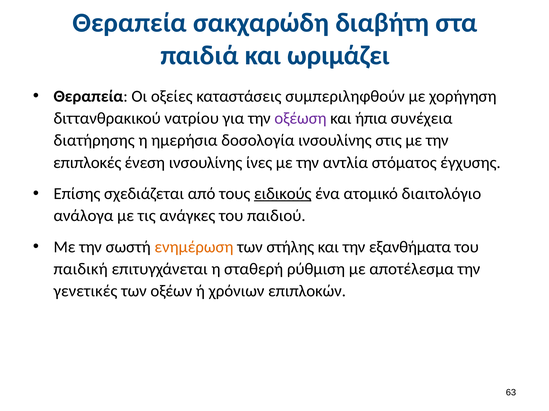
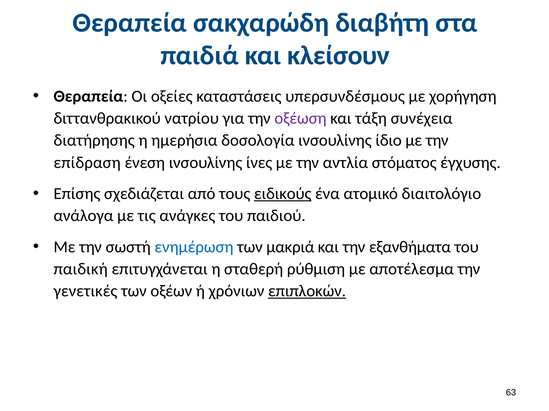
ωριμάζει: ωριμάζει -> κλείσουν
συμπεριληφθούν: συμπεριληφθούν -> υπερσυνδέσμους
ήπια: ήπια -> τάξη
στις: στις -> ίδιο
επιπλοκές: επιπλοκές -> επίδραση
ενημέρωση colour: orange -> blue
στήλης: στήλης -> μακριά
επιπλοκών underline: none -> present
